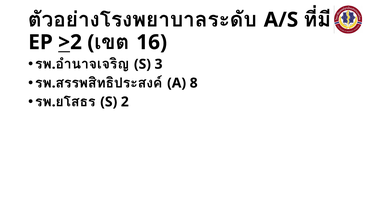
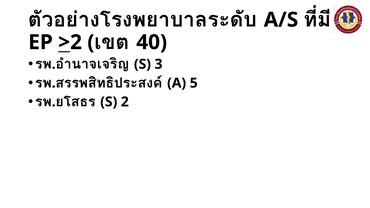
16: 16 -> 40
8: 8 -> 5
